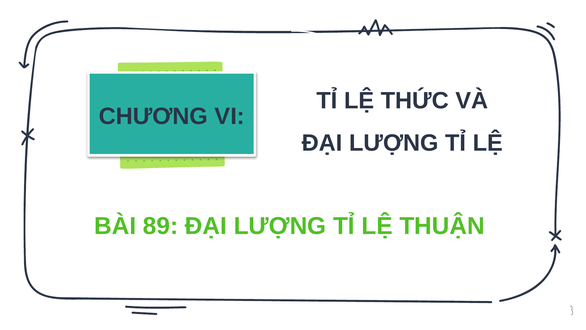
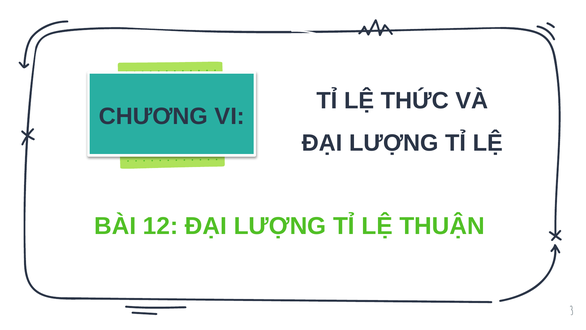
89: 89 -> 12
